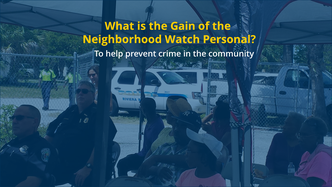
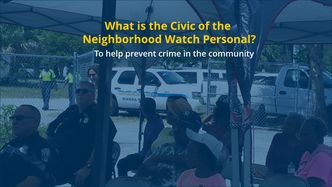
Gain: Gain -> Civic
